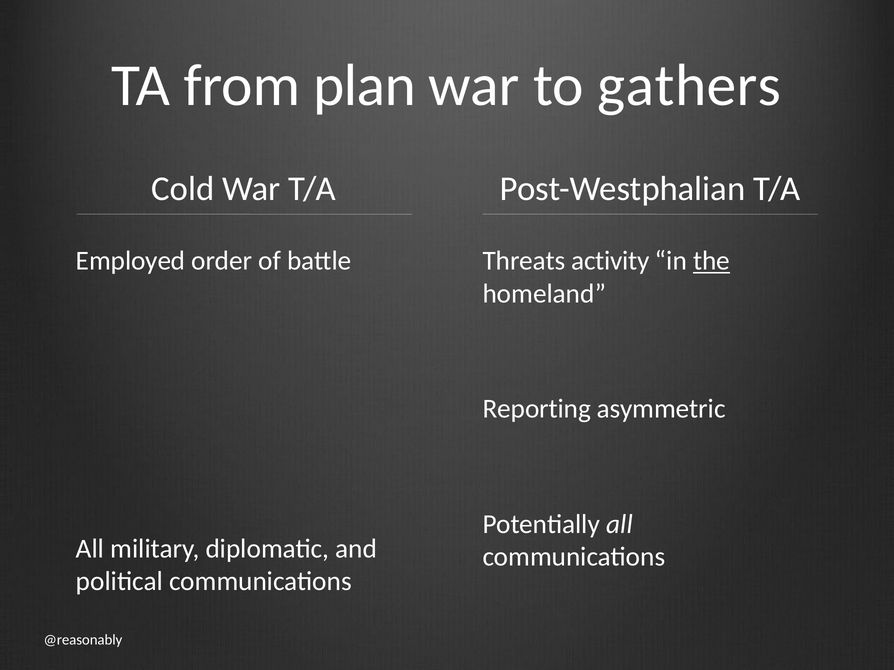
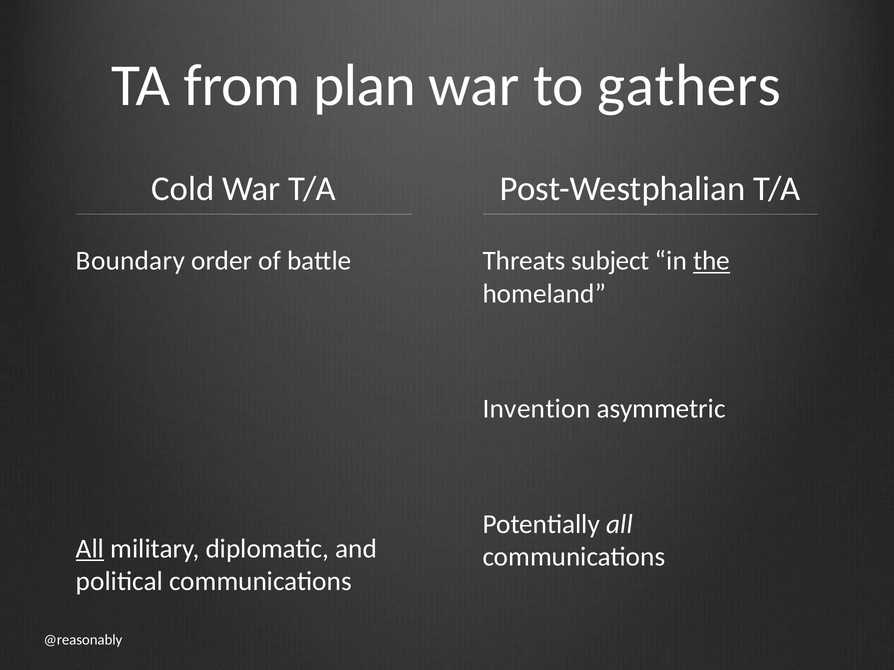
Employed: Employed -> Boundary
activity: activity -> subject
Reporting: Reporting -> Invention
All at (90, 549) underline: none -> present
